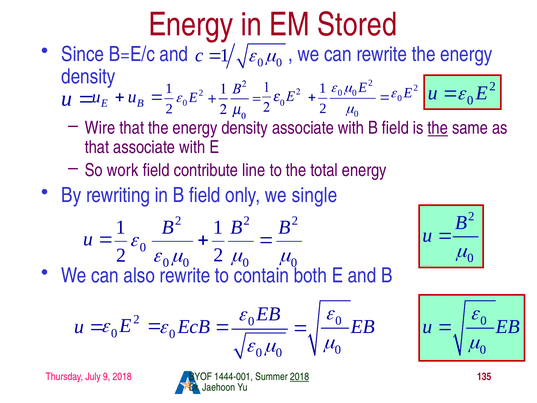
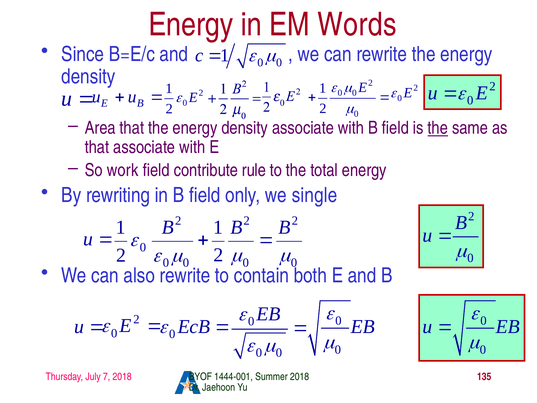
Stored: Stored -> Words
Wire: Wire -> Area
line: line -> rule
9: 9 -> 7
2018 at (300, 377) underline: present -> none
